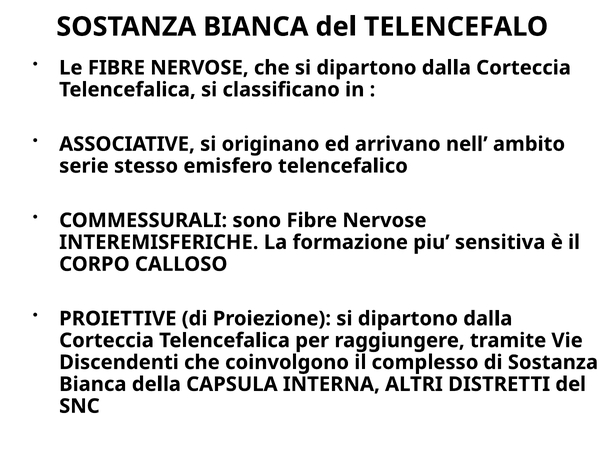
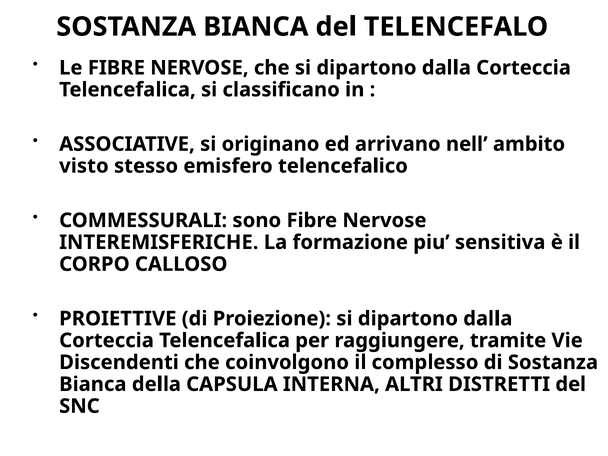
serie: serie -> visto
